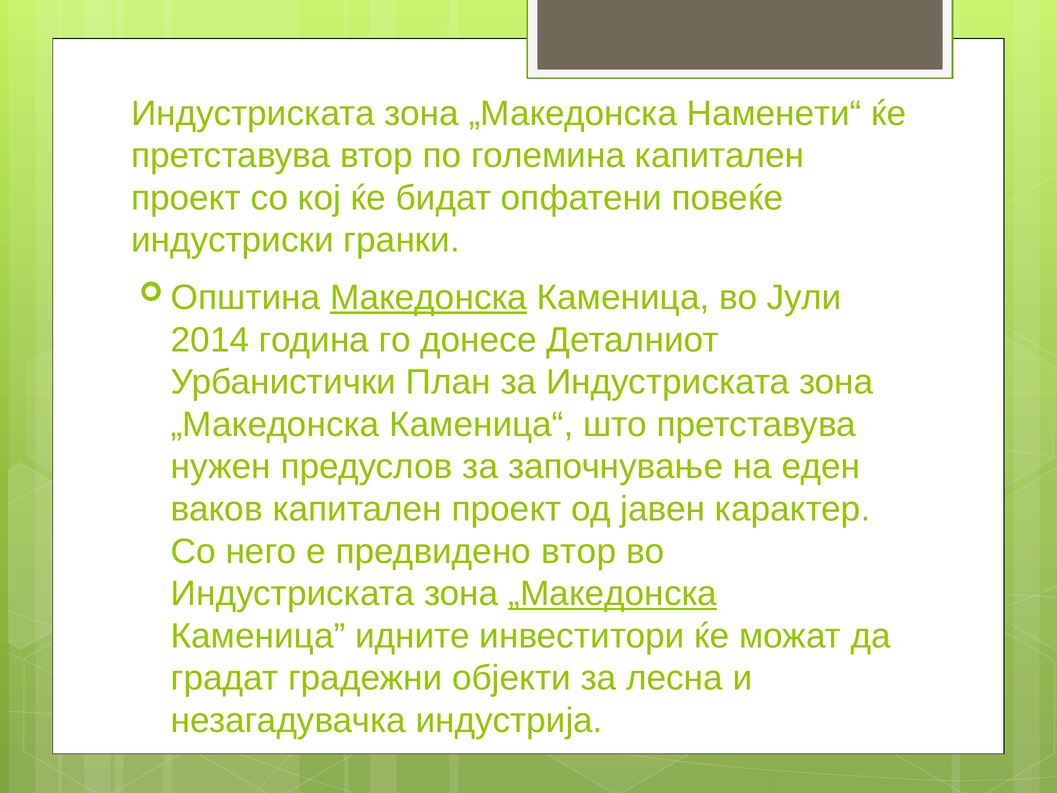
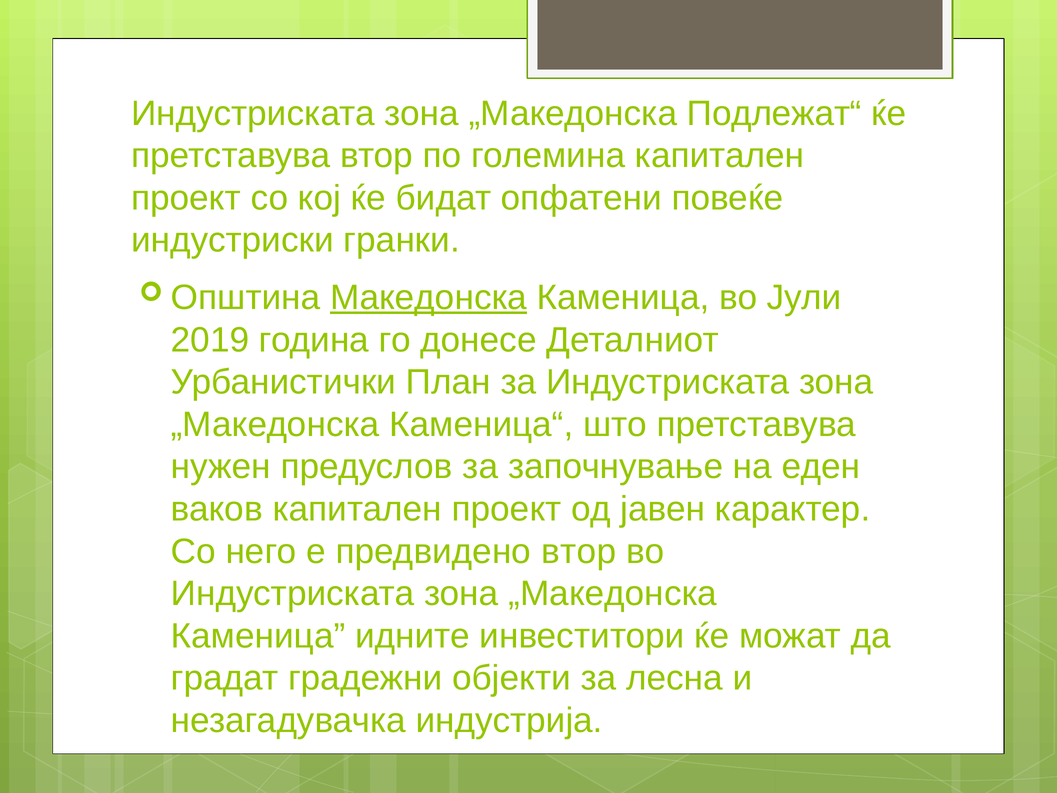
Наменети“: Наменети“ -> Подлежат“
2014: 2014 -> 2019
„Македонска at (612, 593) underline: present -> none
